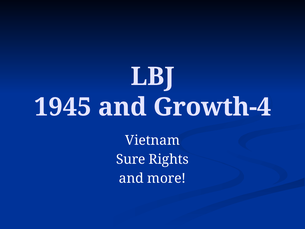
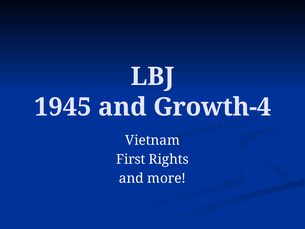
Sure: Sure -> First
